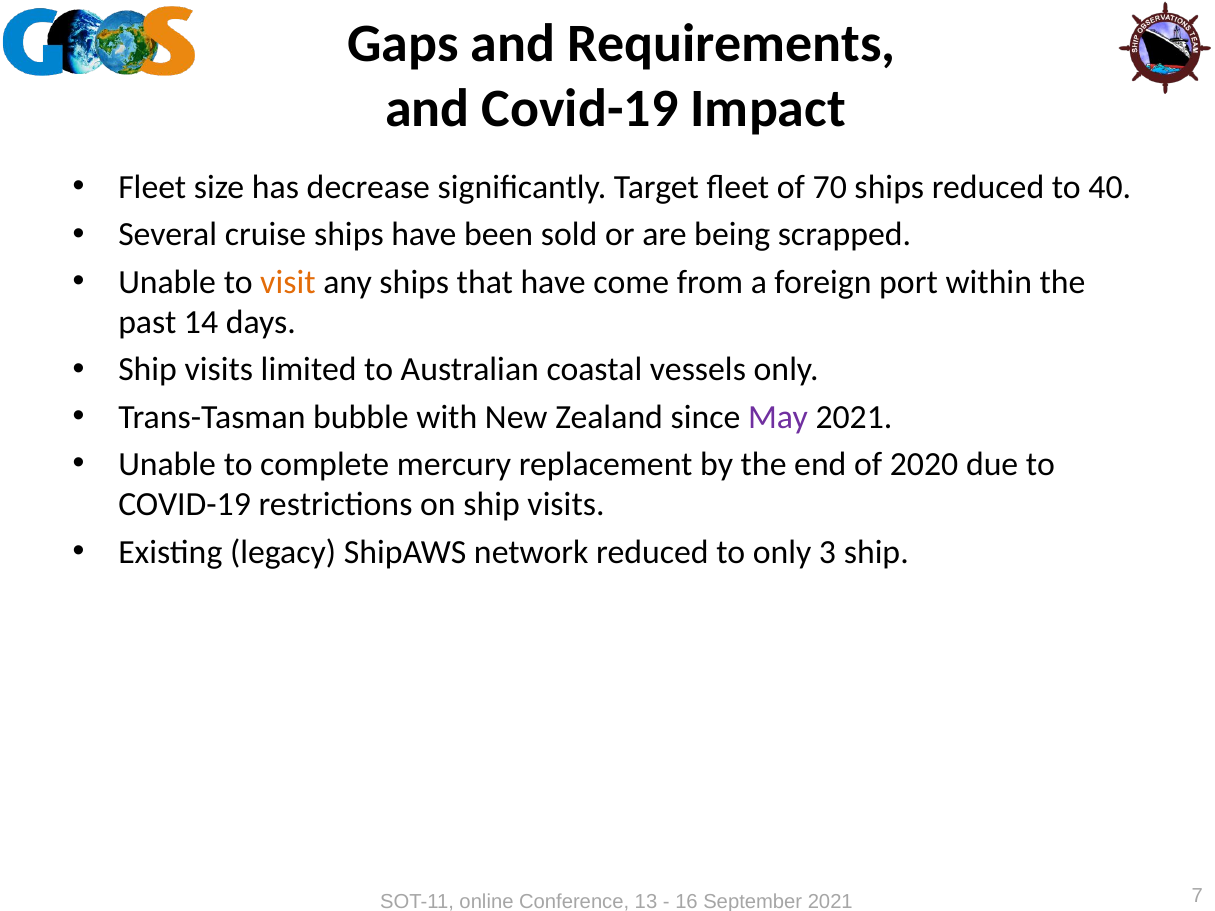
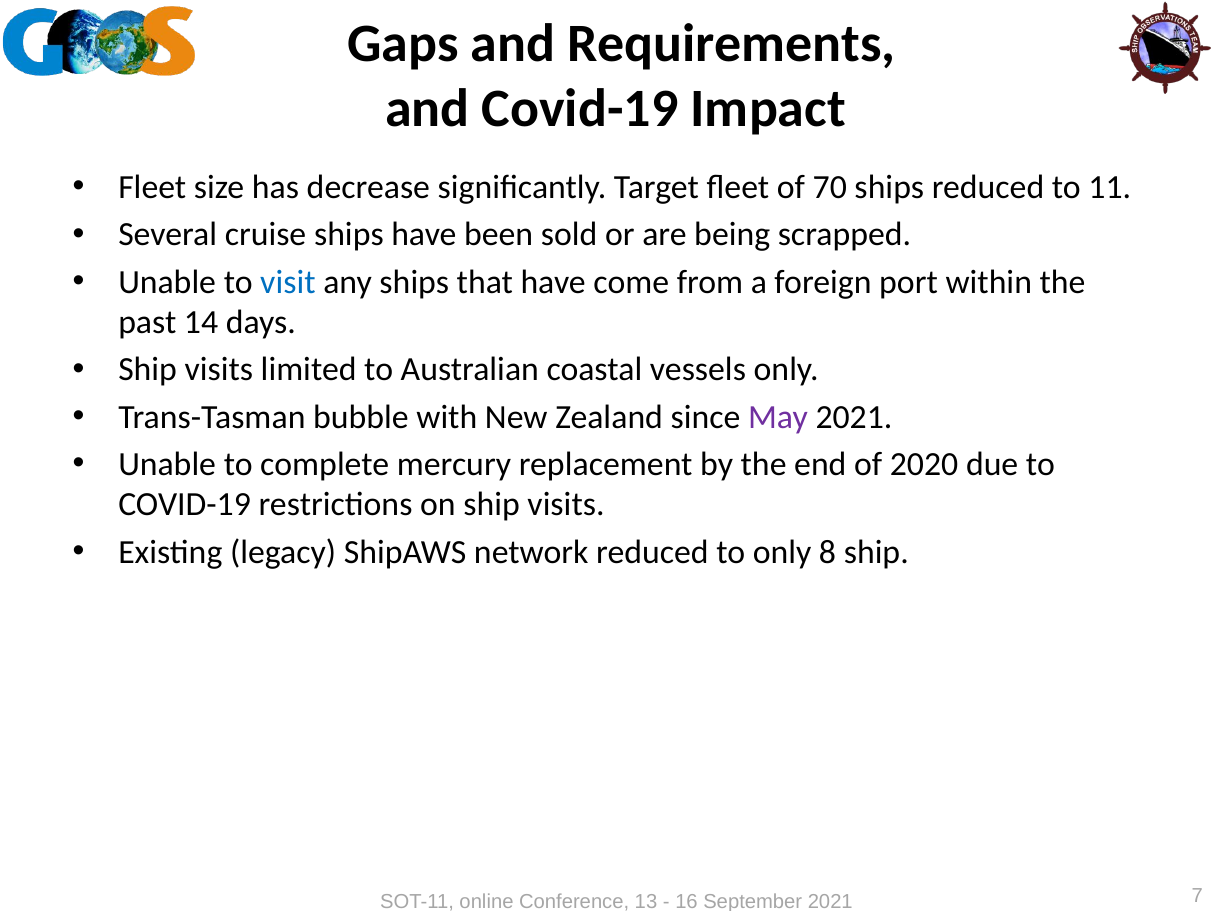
40: 40 -> 11
visit colour: orange -> blue
3: 3 -> 8
